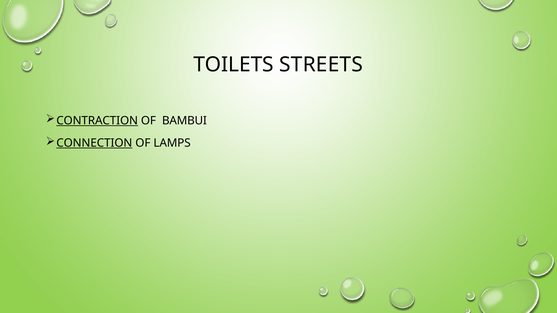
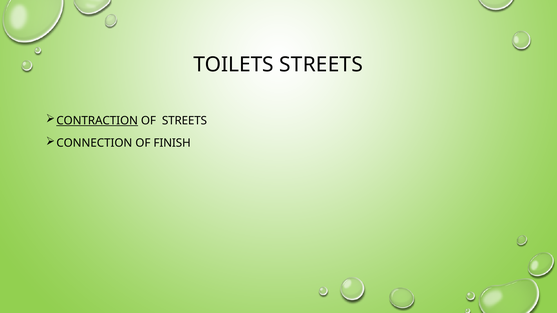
OF BAMBUI: BAMBUI -> STREETS
CONNECTION underline: present -> none
LAMPS: LAMPS -> FINISH
